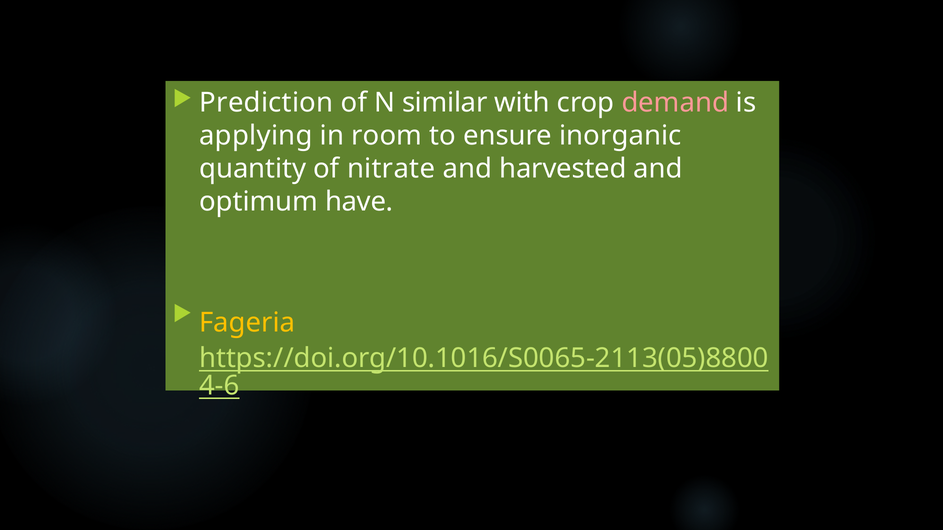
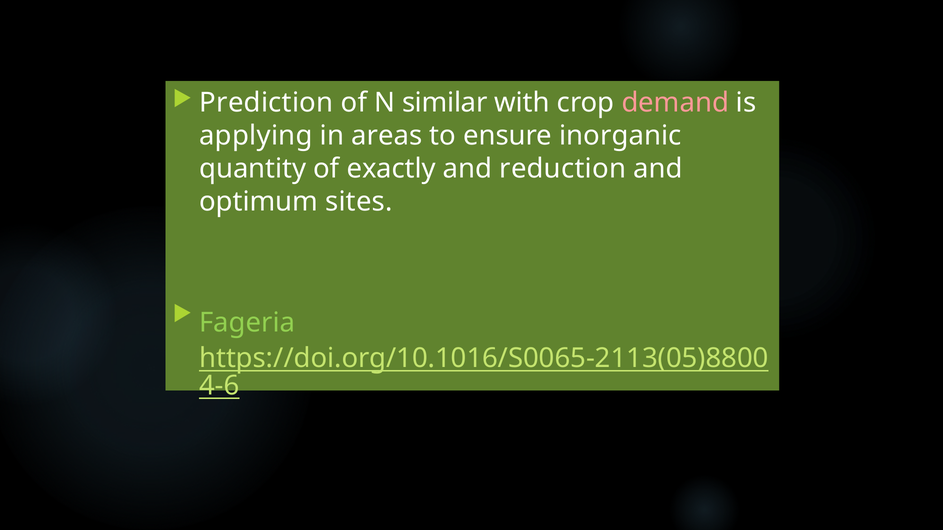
room: room -> areas
nitrate: nitrate -> exactly
harvested: harvested -> reduction
have: have -> sites
Fageria colour: yellow -> light green
